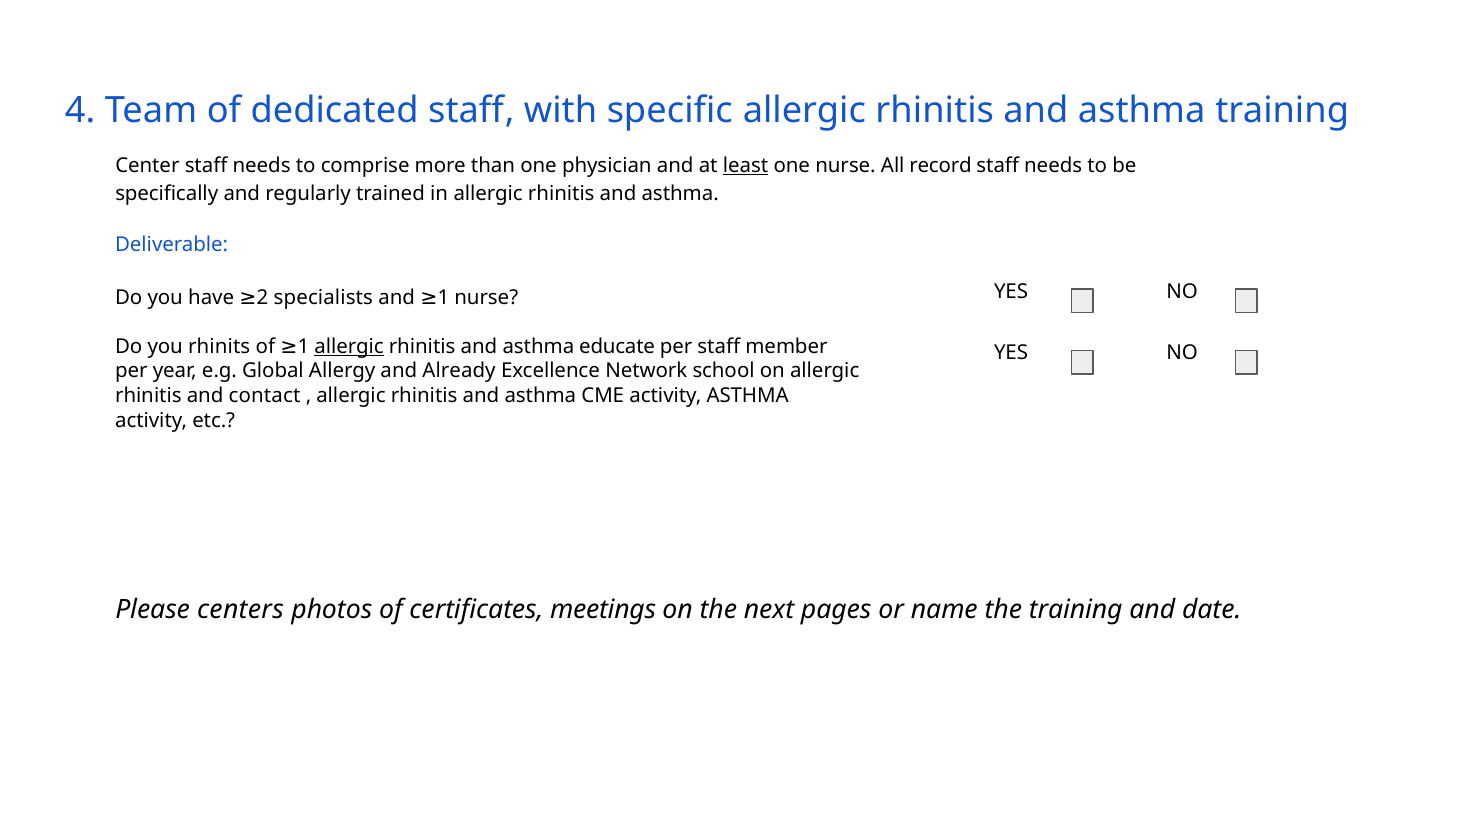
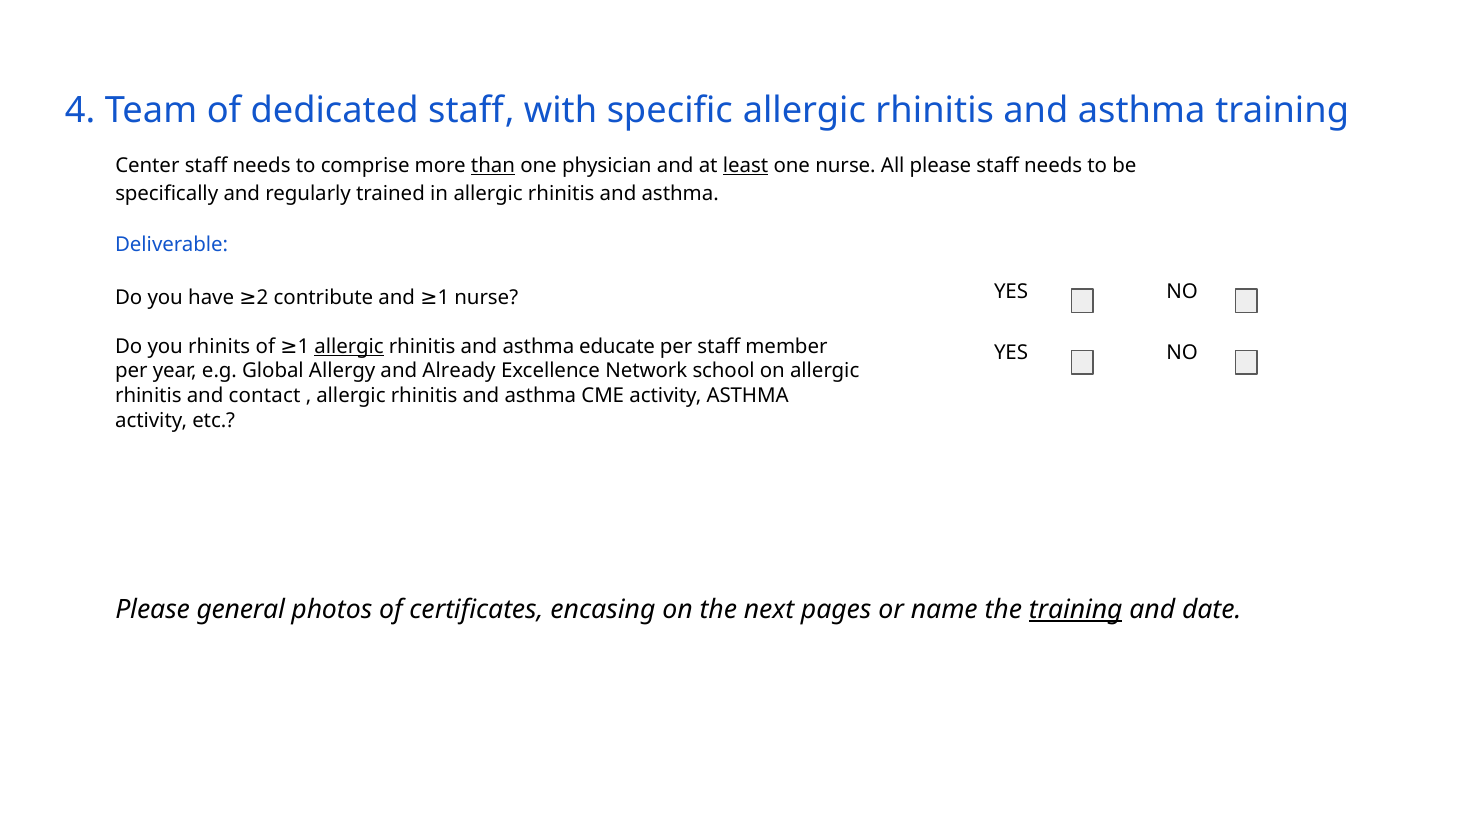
than underline: none -> present
All record: record -> please
specialists: specialists -> contribute
centers: centers -> general
meetings: meetings -> encasing
training at (1076, 610) underline: none -> present
